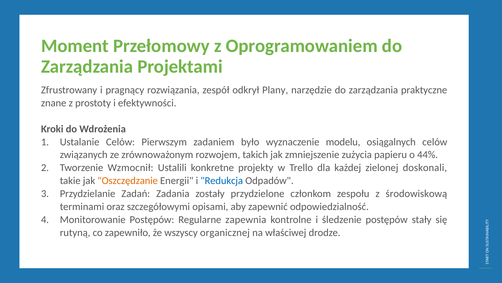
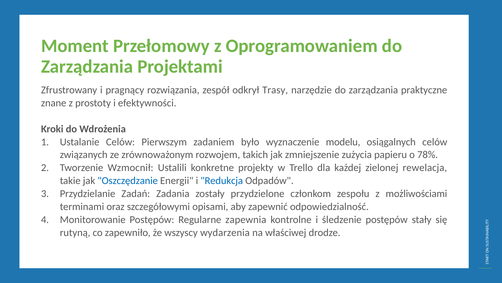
Plany: Plany -> Trasy
44%: 44% -> 78%
doskonali: doskonali -> rewelacja
Oszczędzanie colour: orange -> blue
środowiskową: środowiskową -> możliwościami
organicznej: organicznej -> wydarzenia
